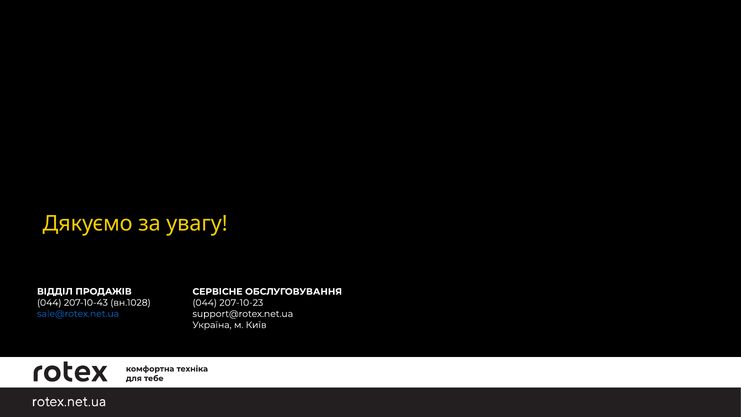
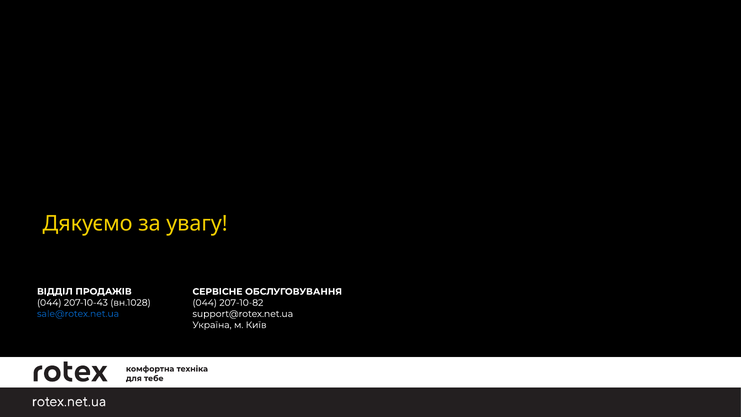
207-10-23: 207-10-23 -> 207-10-82
